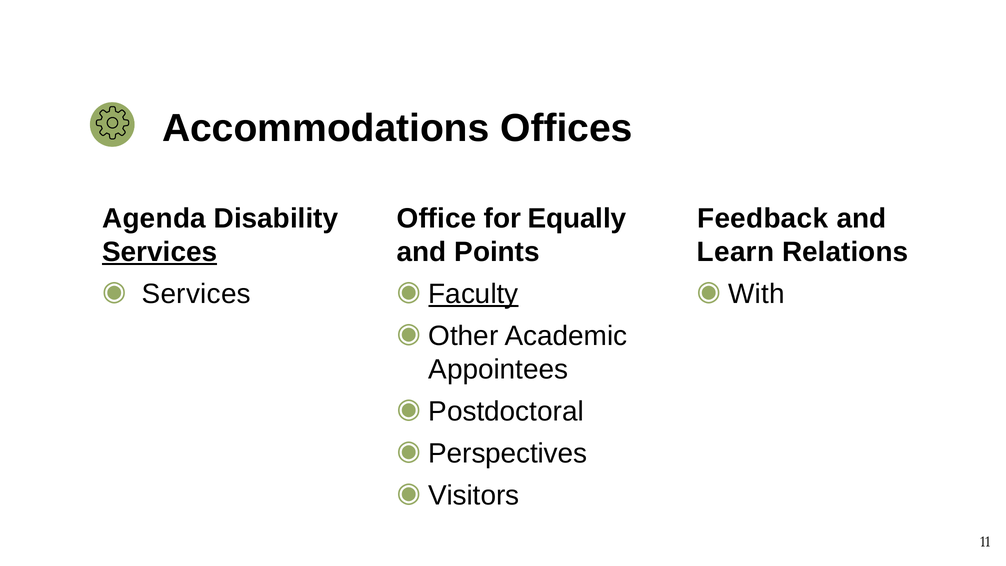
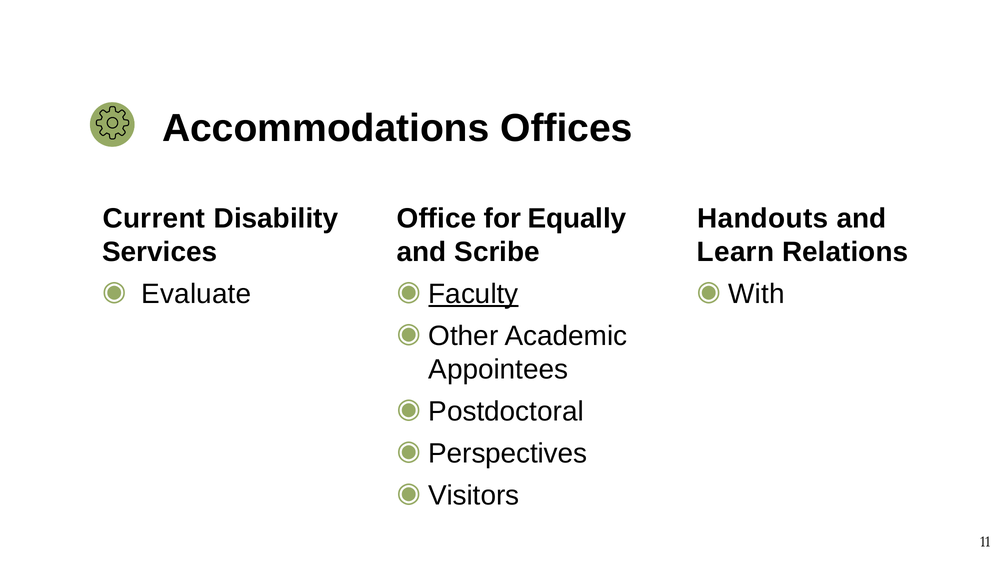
Agenda: Agenda -> Current
Feedback: Feedback -> Handouts
Services at (160, 252) underline: present -> none
Points: Points -> Scribe
Services at (196, 294): Services -> Evaluate
